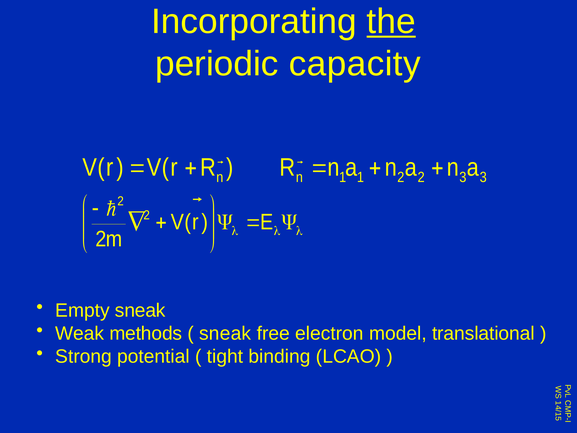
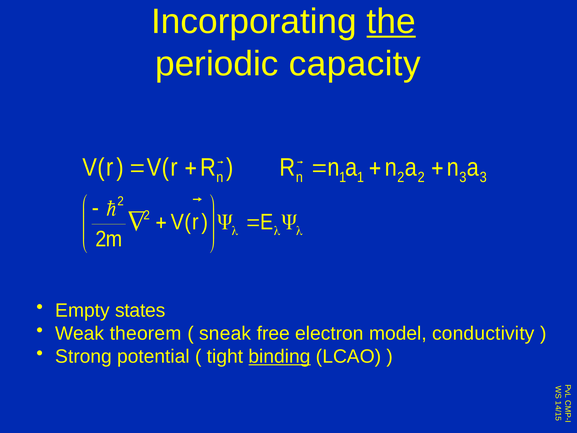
Empty sneak: sneak -> states
methods: methods -> theorem
translational: translational -> conductivity
binding underline: none -> present
